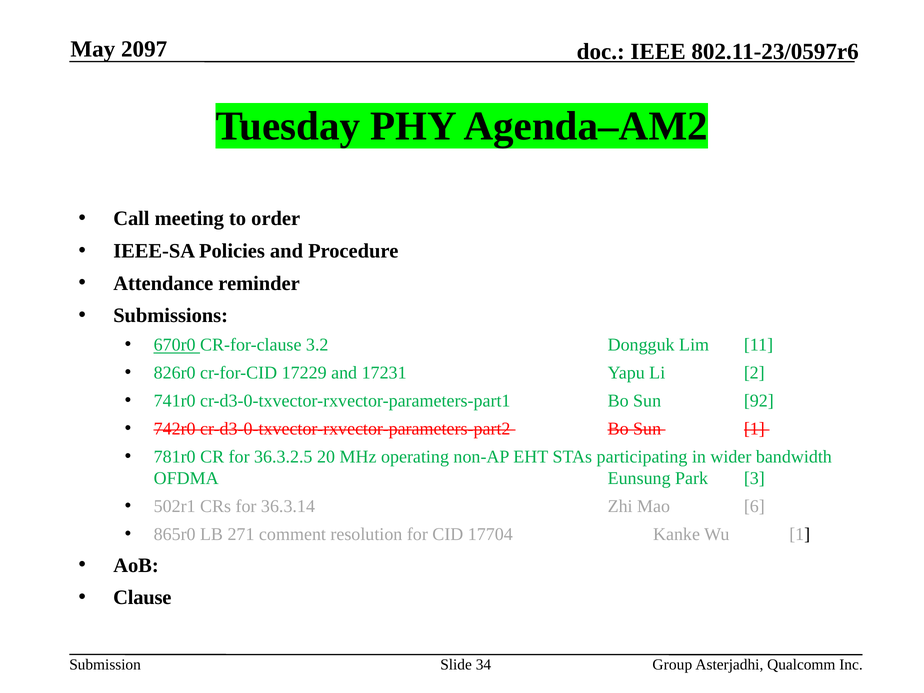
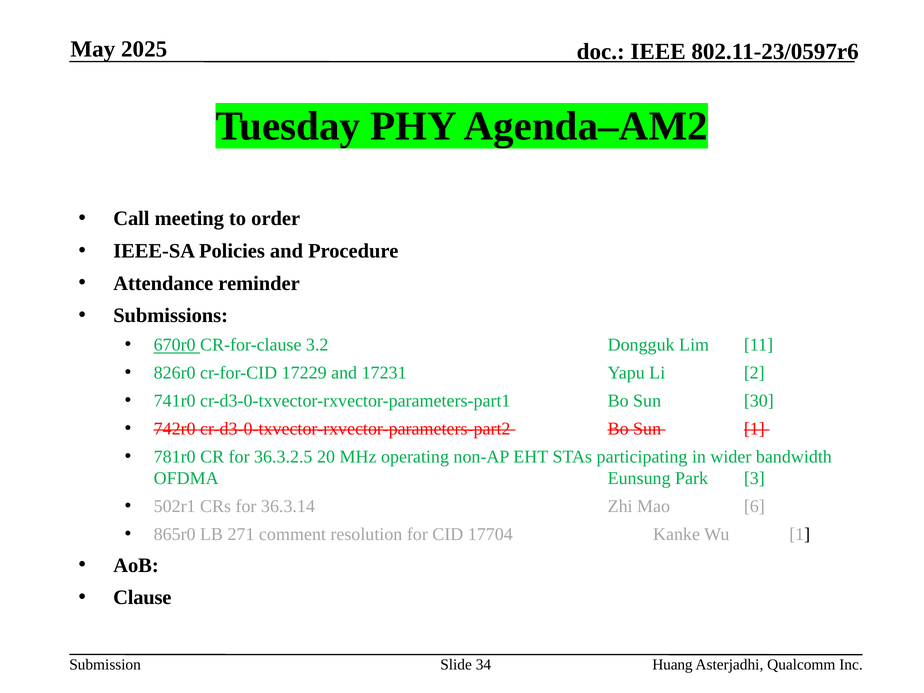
2097: 2097 -> 2025
92: 92 -> 30
Group: Group -> Huang
